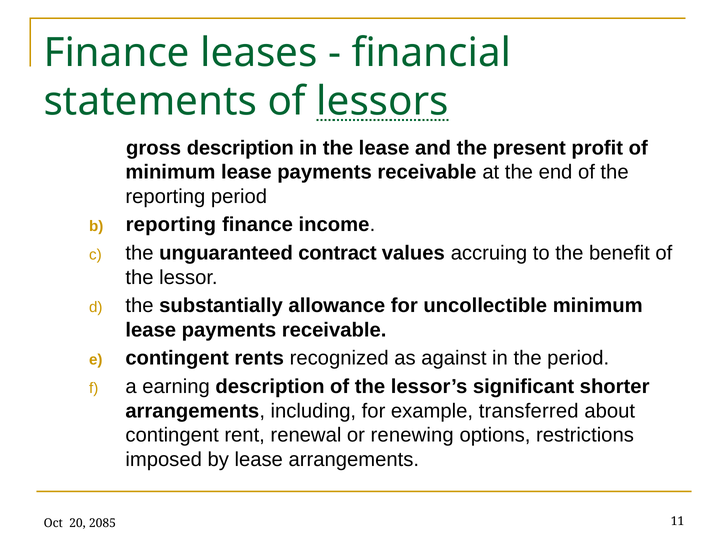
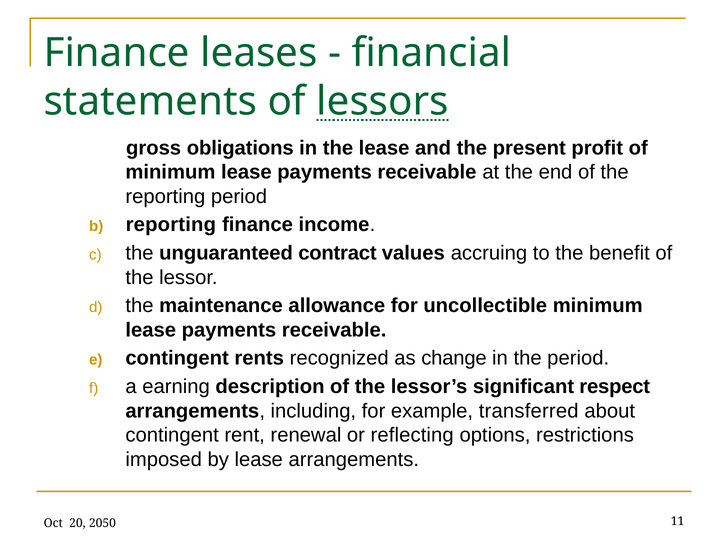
gross description: description -> obligations
substantially: substantially -> maintenance
against: against -> change
shorter: shorter -> respect
renewing: renewing -> reflecting
2085: 2085 -> 2050
